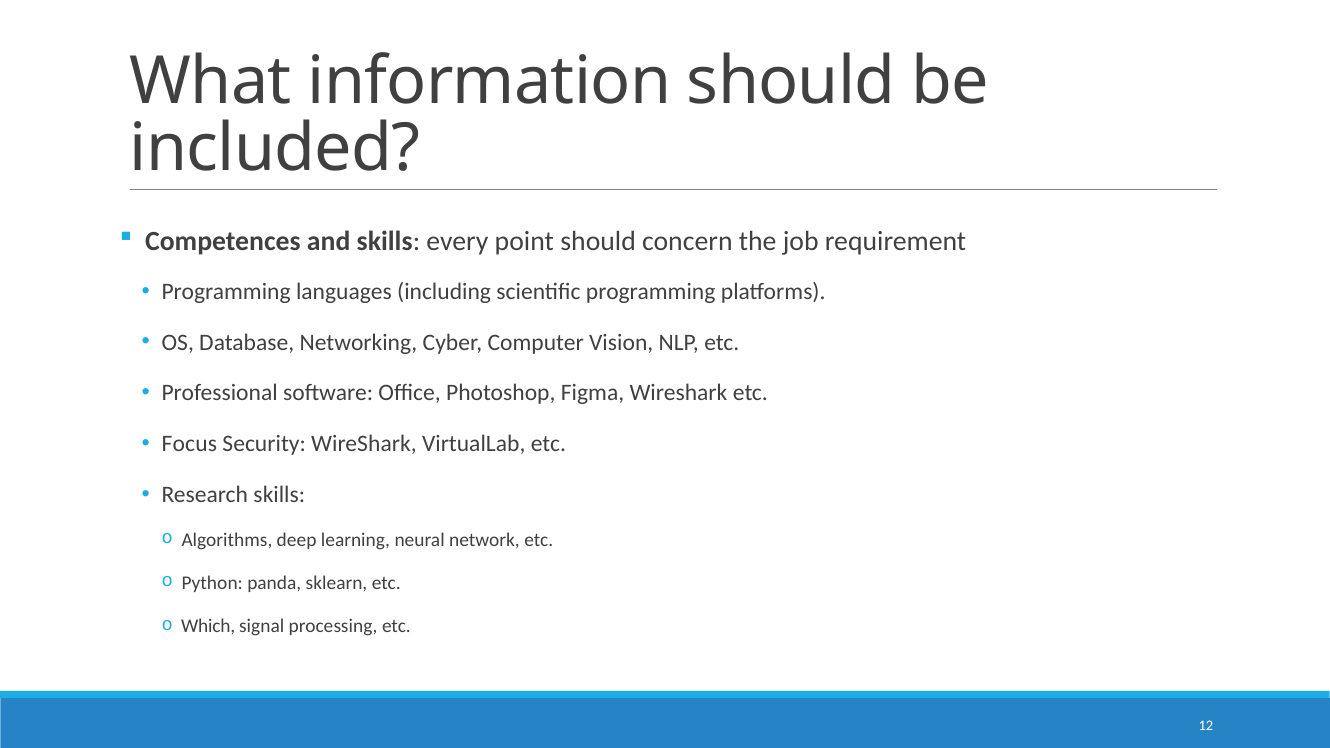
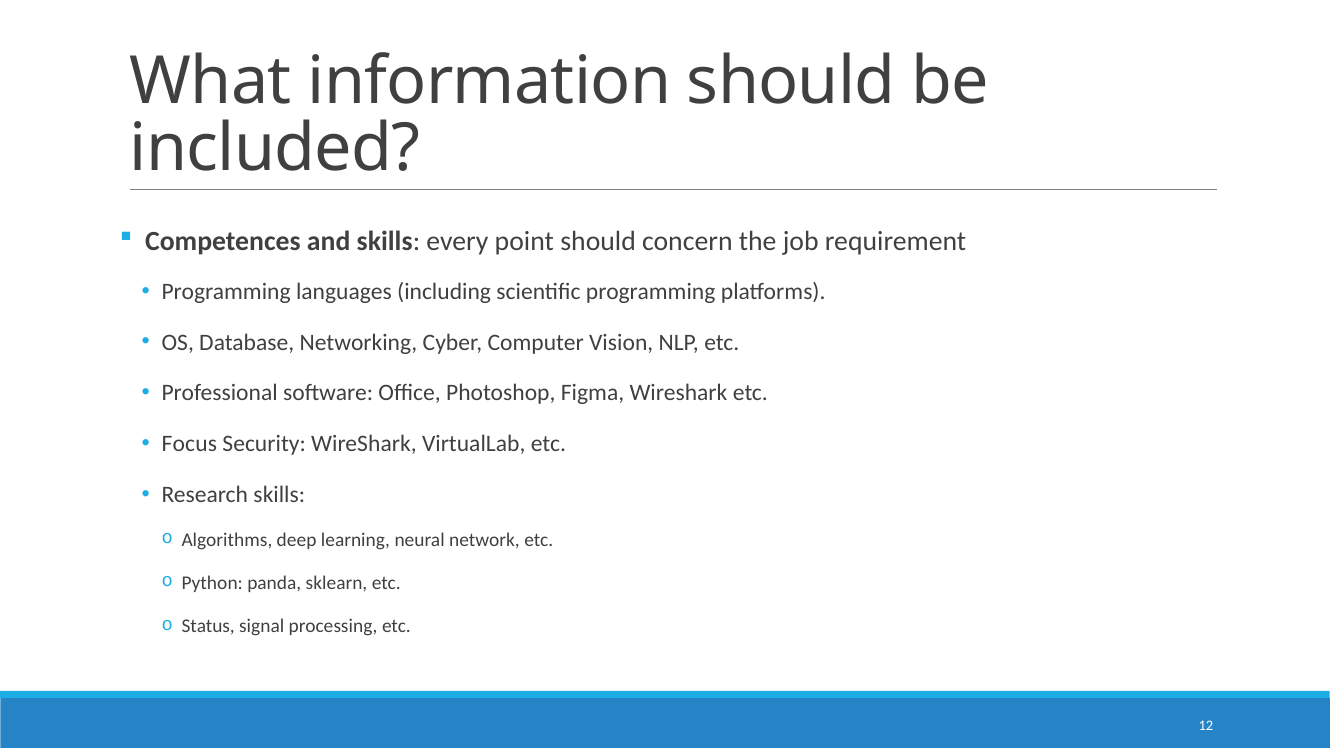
Which: Which -> Status
